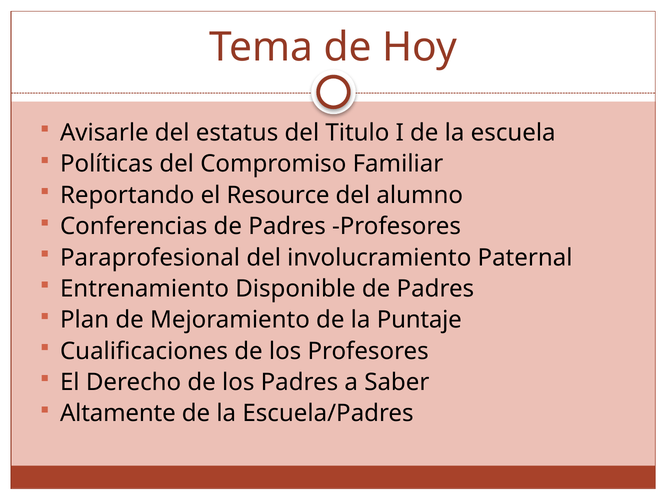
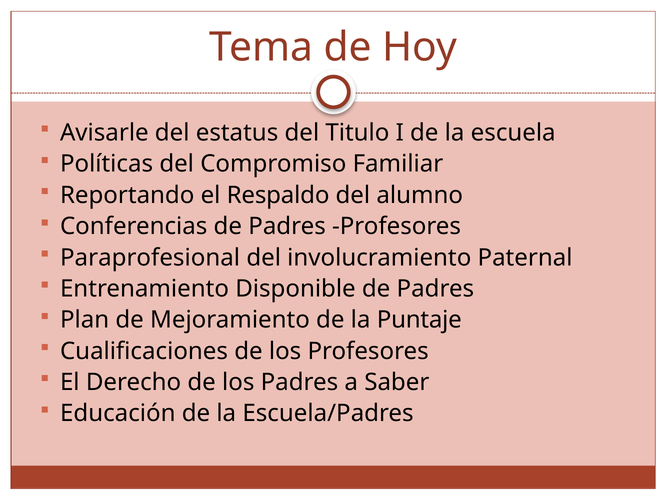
Resource: Resource -> Respaldo
Altamente: Altamente -> Educación
